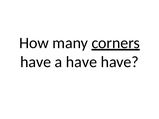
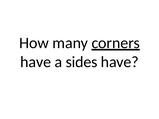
a have: have -> sides
